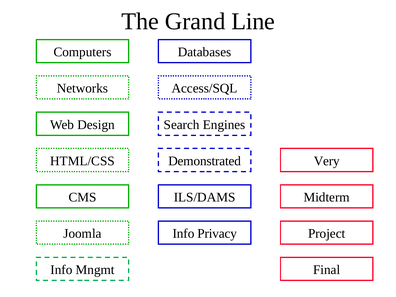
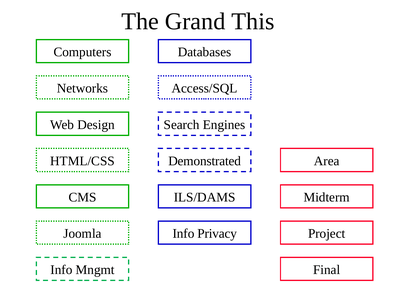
Line: Line -> This
Very: Very -> Area
